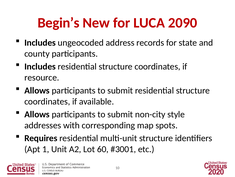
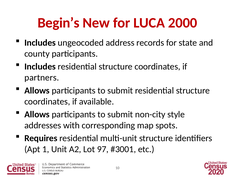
2090: 2090 -> 2000
resource: resource -> partners
60: 60 -> 97
